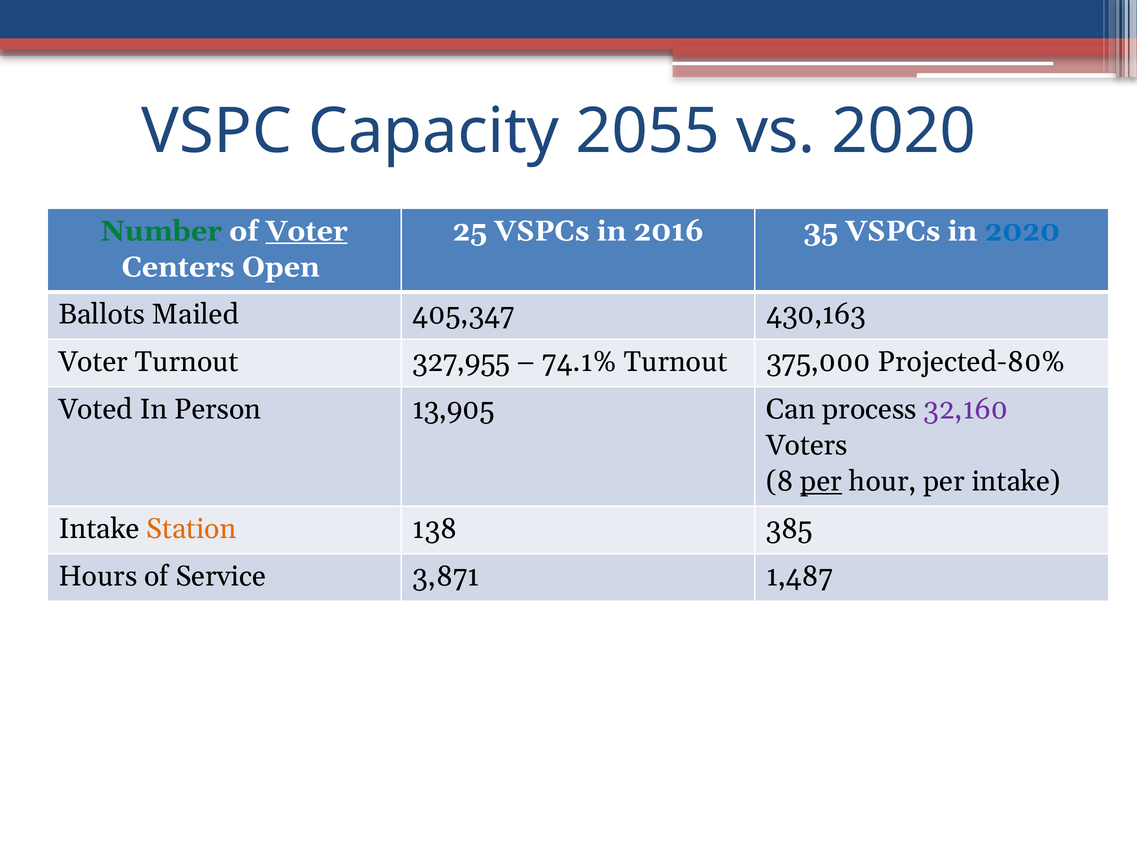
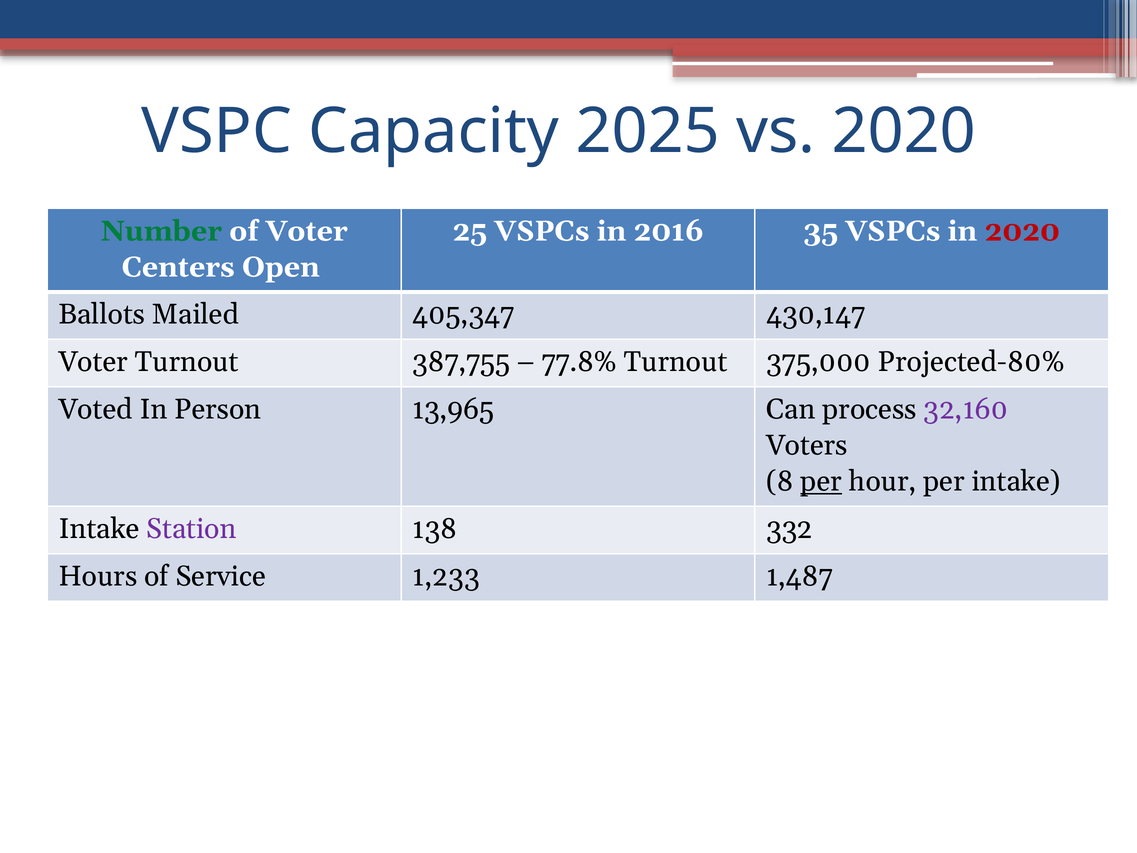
2055: 2055 -> 2025
Voter at (307, 231) underline: present -> none
2020 at (1022, 231) colour: blue -> red
430,163: 430,163 -> 430,147
327,955: 327,955 -> 387,755
74.1%: 74.1% -> 77.8%
13,905: 13,905 -> 13,965
Station colour: orange -> purple
385: 385 -> 332
3,871: 3,871 -> 1,233
